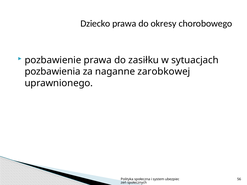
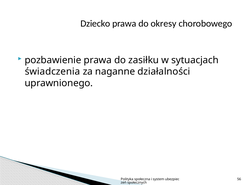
pozbawienia: pozbawienia -> świadczenia
zarobkowej: zarobkowej -> działalności
